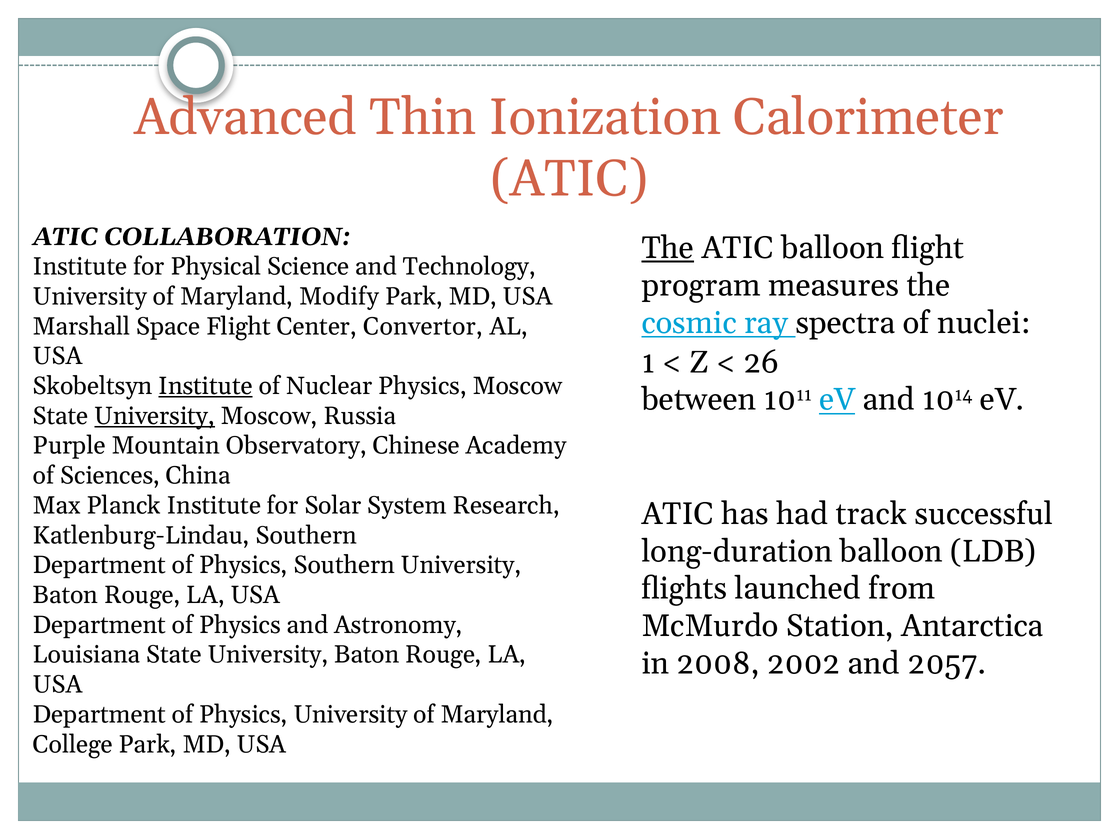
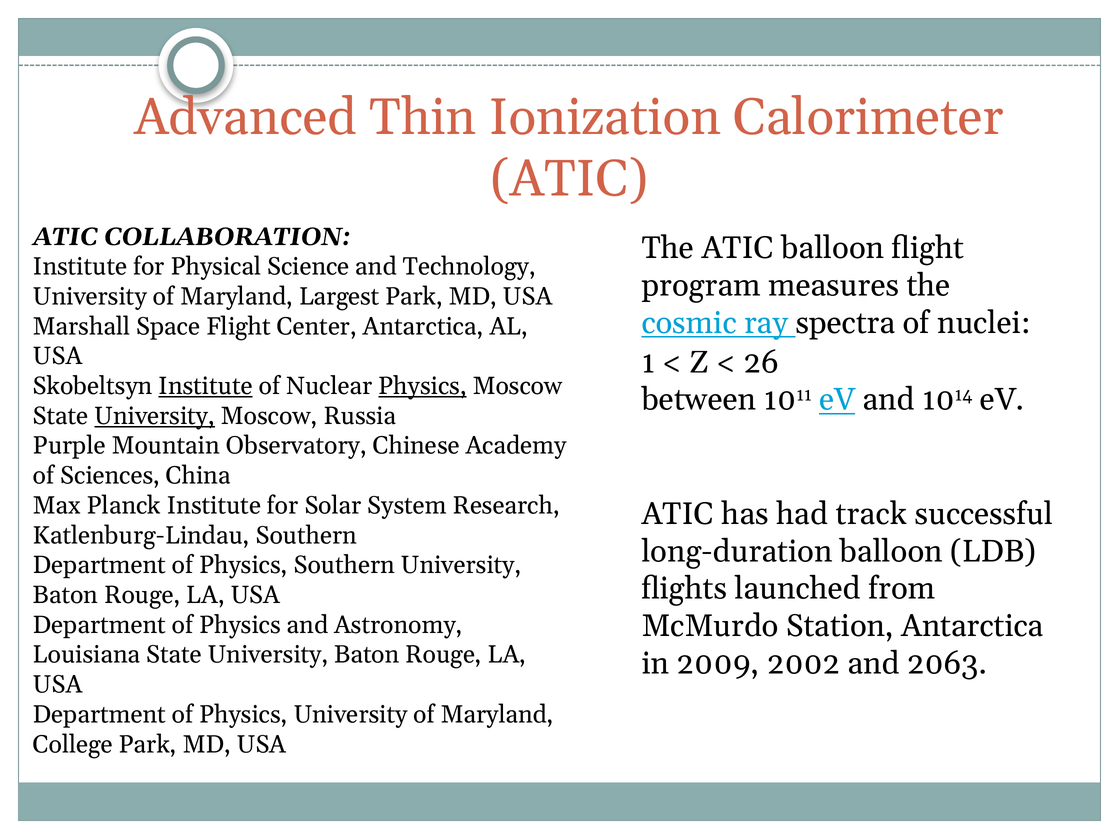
The at (668, 248) underline: present -> none
Modify: Modify -> Largest
Center Convertor: Convertor -> Antarctica
Physics at (423, 386) underline: none -> present
2008: 2008 -> 2009
2057: 2057 -> 2063
